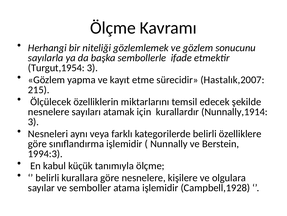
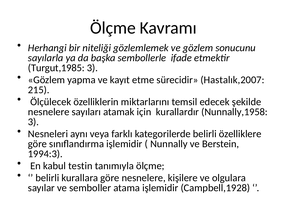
Turgut,1954: Turgut,1954 -> Turgut,1985
Nunnally,1914: Nunnally,1914 -> Nunnally,1958
küçük: küçük -> testin
